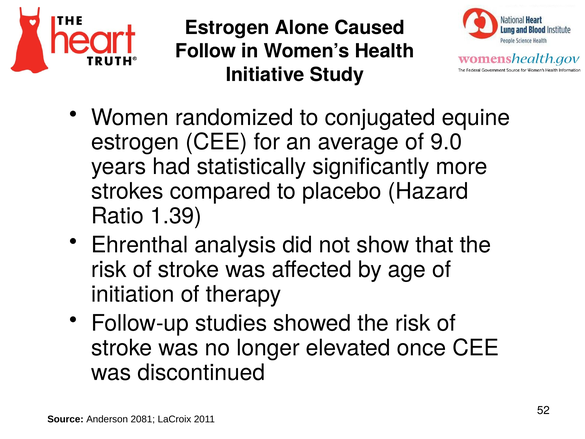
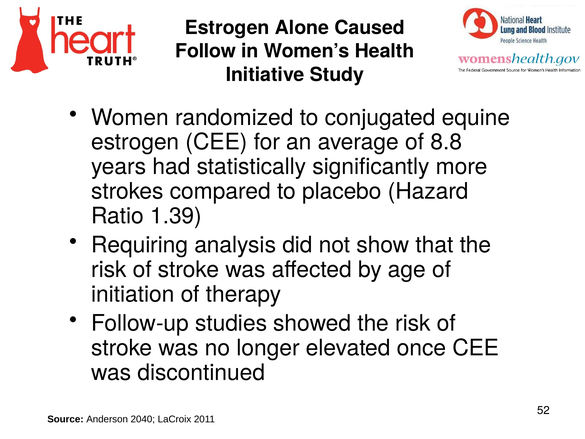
9.0: 9.0 -> 8.8
Ehrenthal: Ehrenthal -> Requiring
2081: 2081 -> 2040
